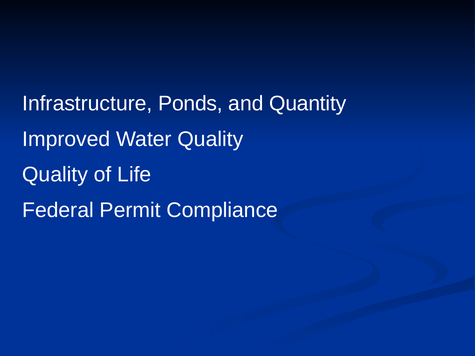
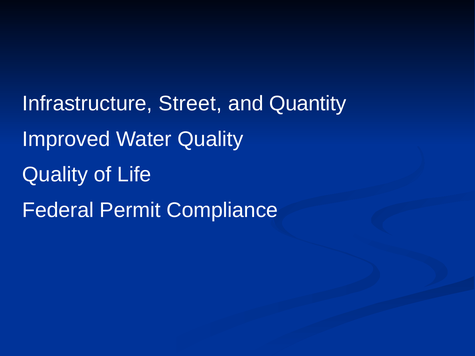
Ponds: Ponds -> Street
